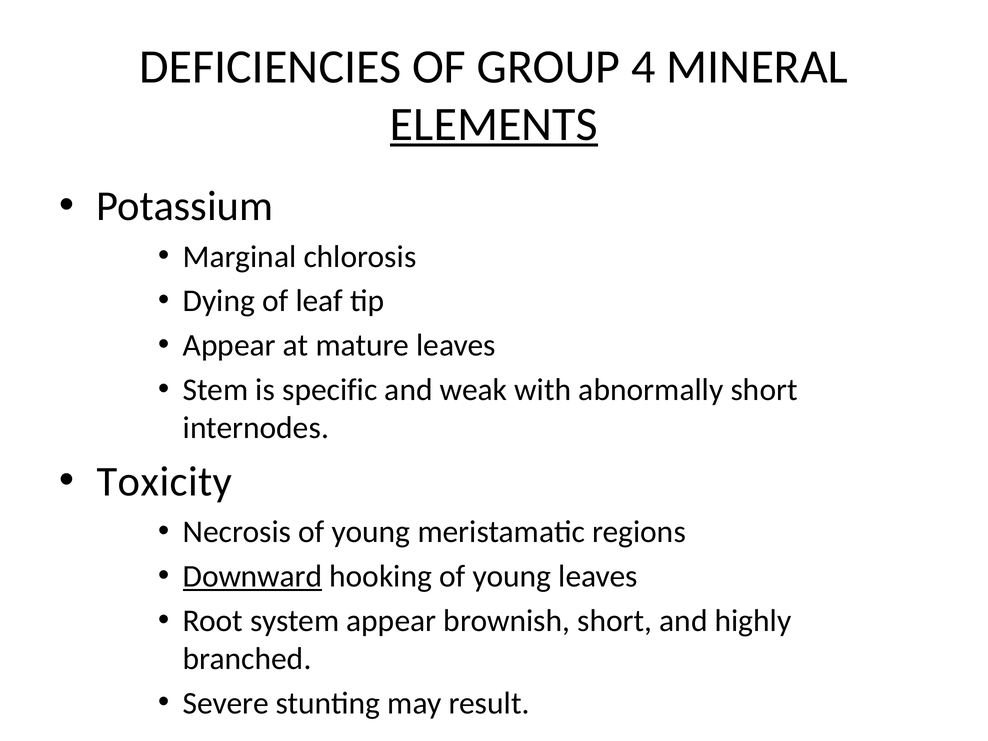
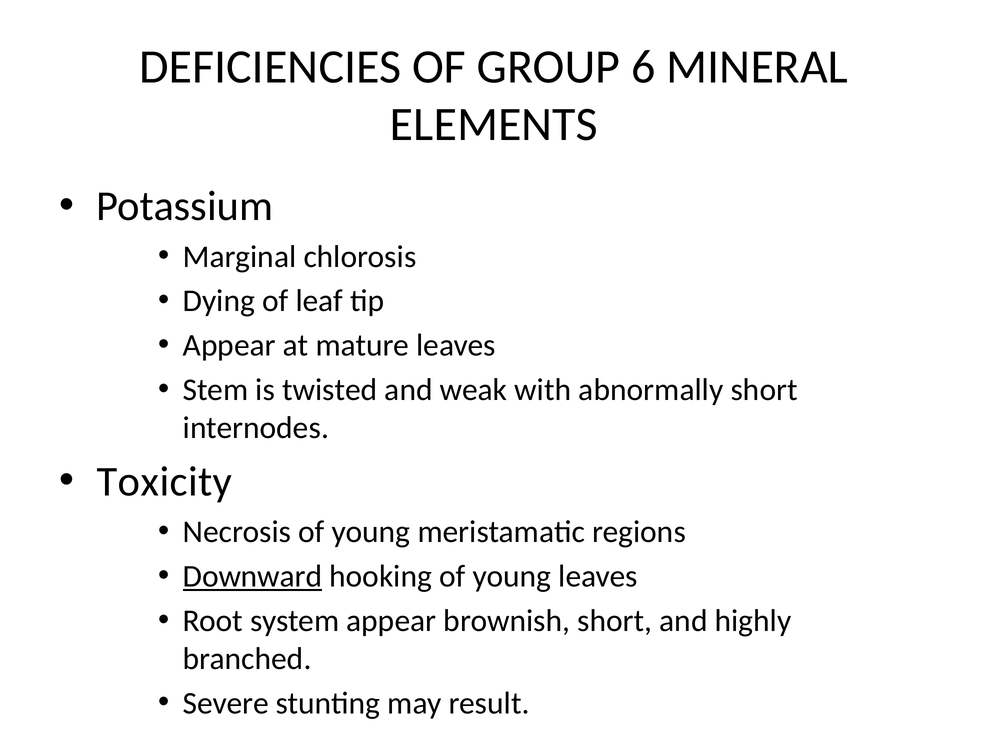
4: 4 -> 6
ELEMENTS underline: present -> none
specific: specific -> twisted
